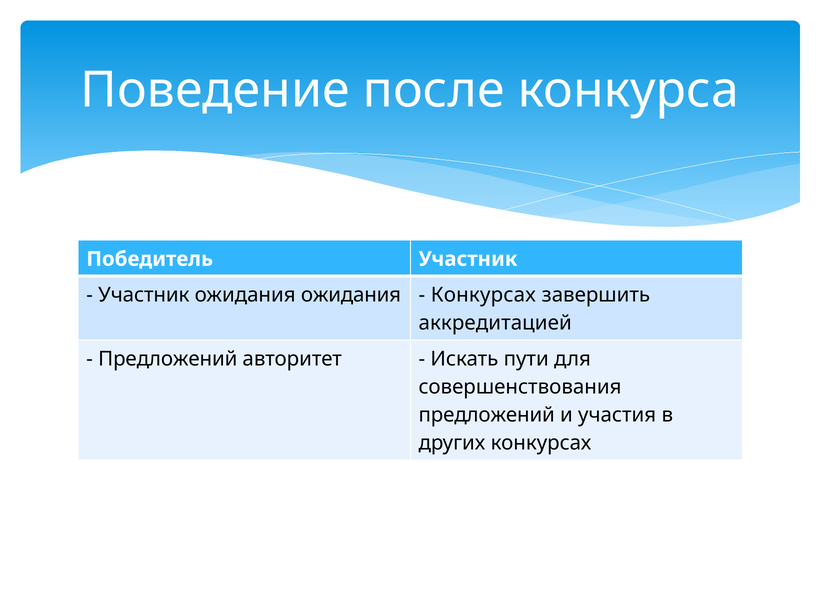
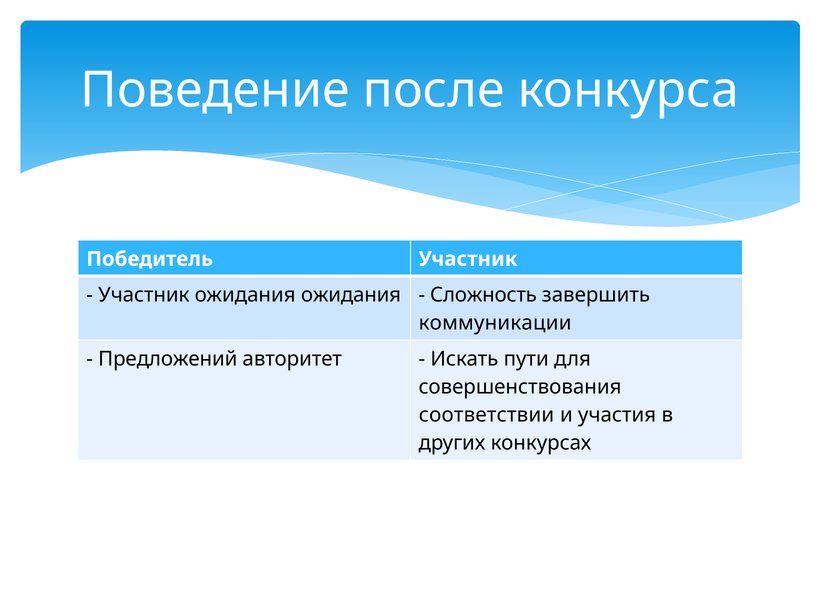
Конкурсах at (483, 295): Конкурсах -> Сложность
аккредитацией: аккредитацией -> коммуникации
предложений at (487, 415): предложений -> соответствии
